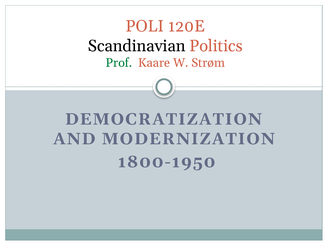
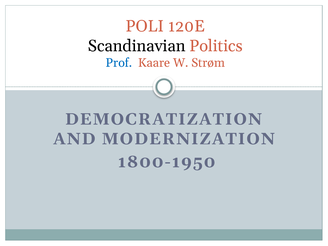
Prof colour: green -> blue
